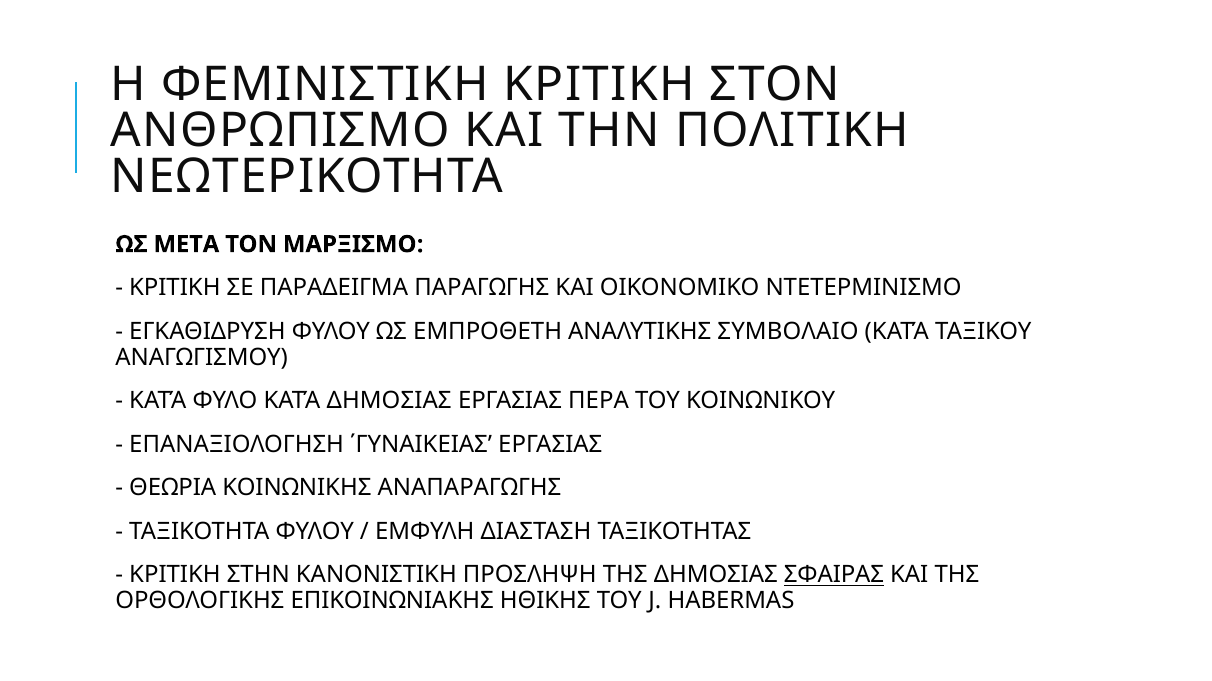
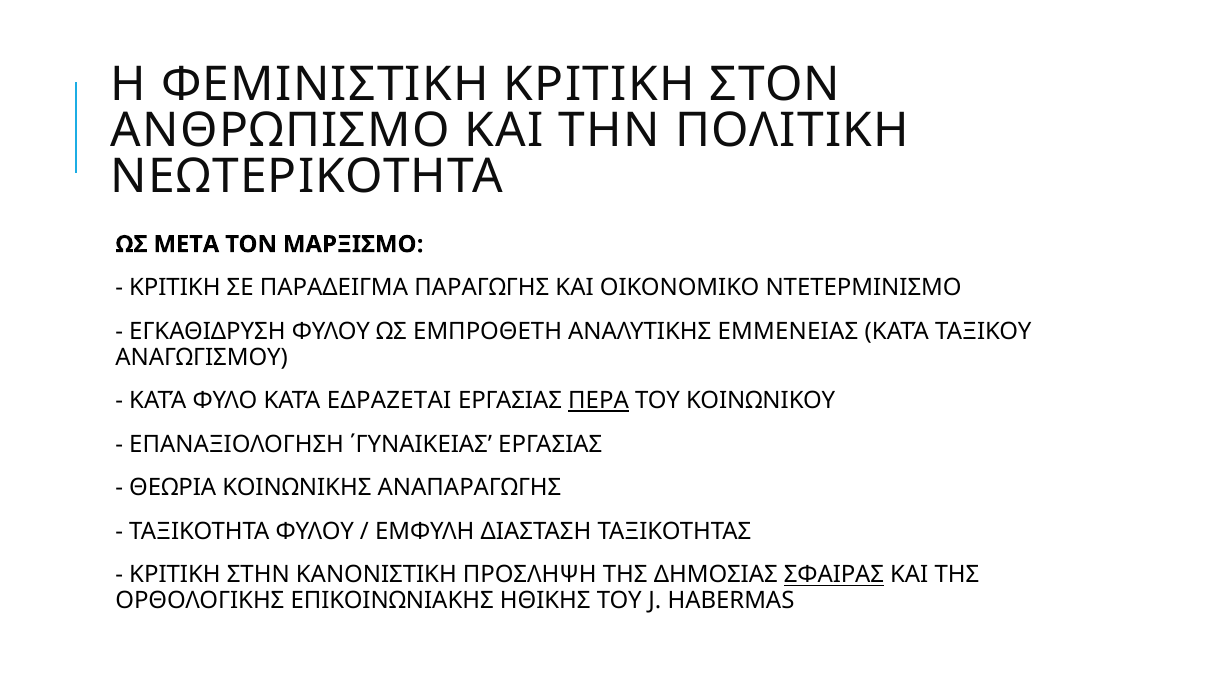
ΣΥΜΒΟΛΑΙΟ: ΣΥΜΒΟΛΑΙΟ -> ΕΜΜΕΝΕΙΑΣ
ΚΑΤΆ ΔΗΜΟΣΙΑΣ: ΔΗΜΟΣΙΑΣ -> ΕΔΡΑΖΕΤΑΙ
ΠΕΡΑ underline: none -> present
